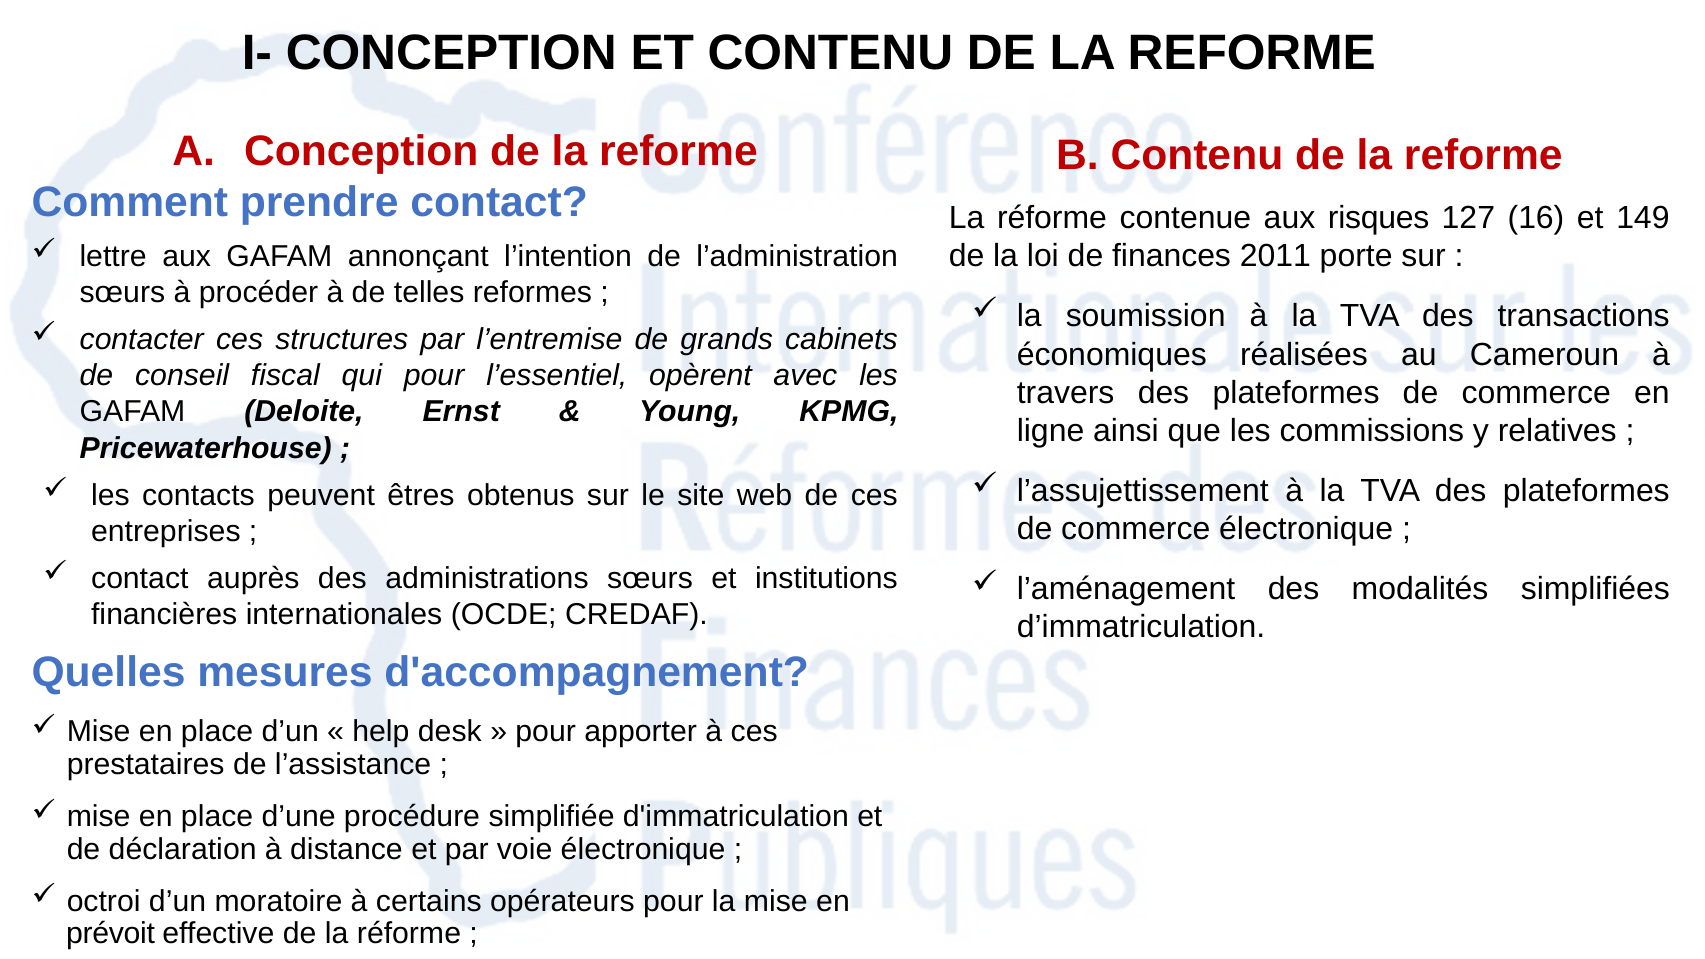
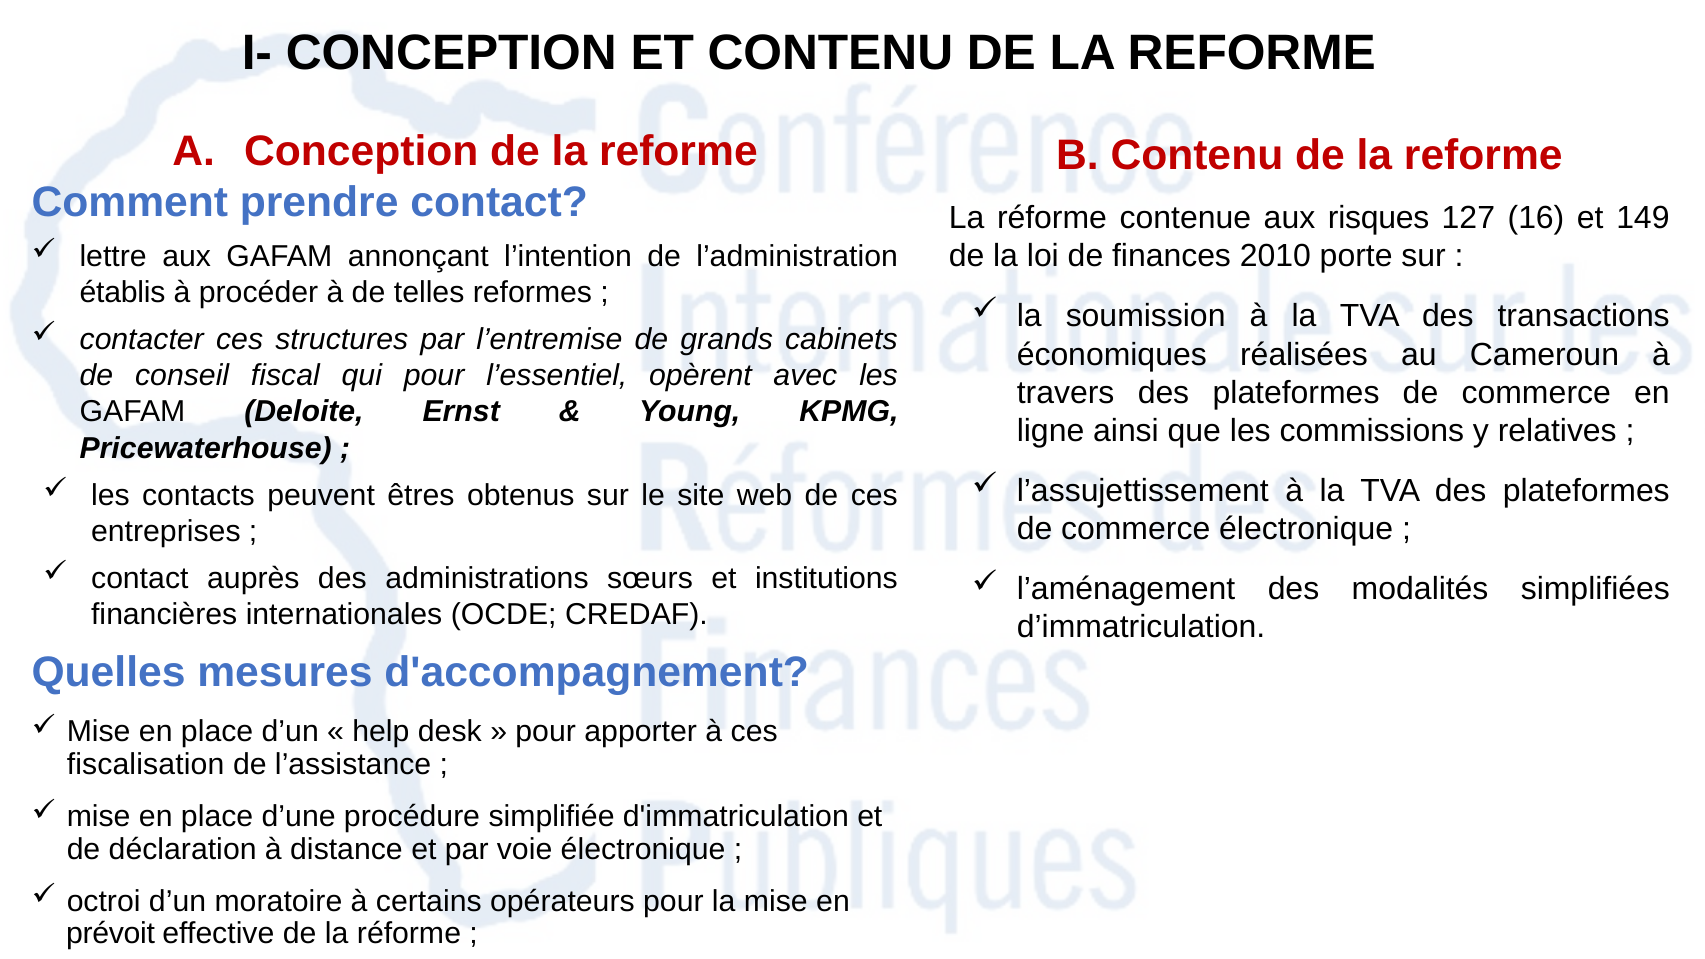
2011: 2011 -> 2010
sœurs at (122, 293): sœurs -> établis
prestataires: prestataires -> fiscalisation
